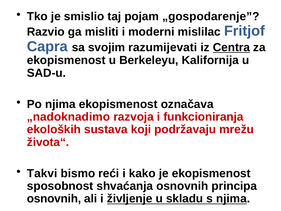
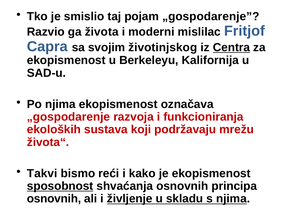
misliti: misliti -> života
razumijevati: razumijevati -> životinjskog
„nadoknadimo at (69, 117): „nadoknadimo -> „gospodarenje
sposobnost underline: none -> present
